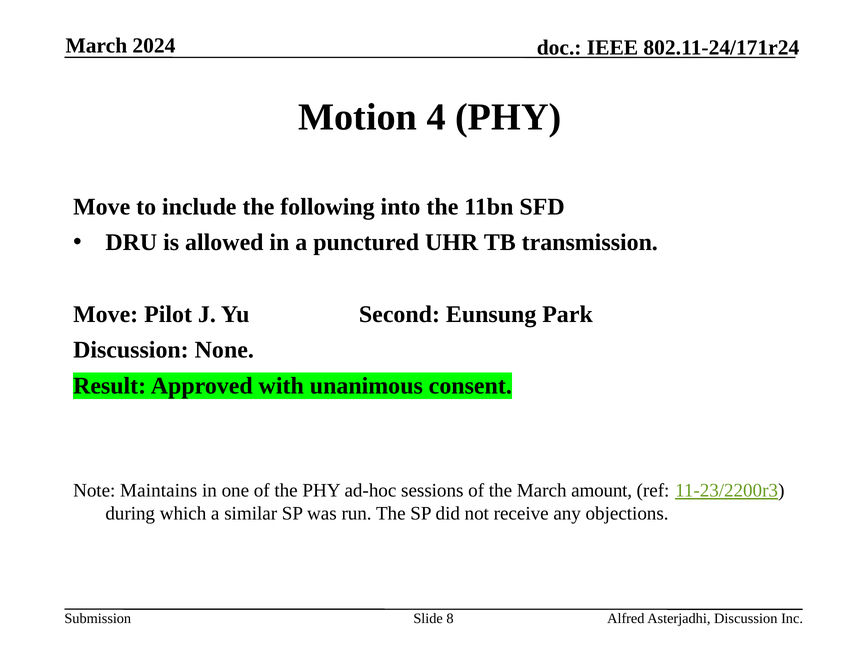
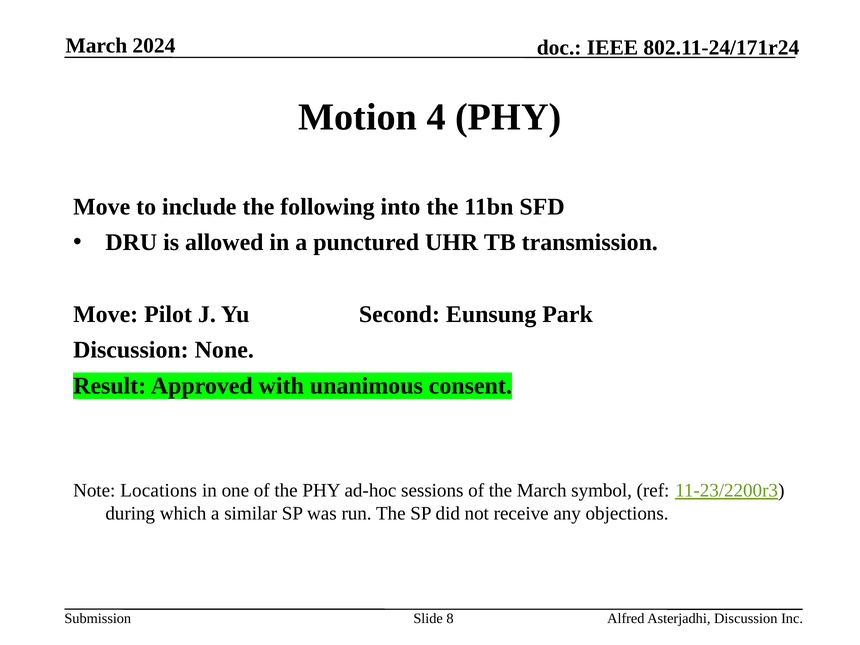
Maintains: Maintains -> Locations
amount: amount -> symbol
